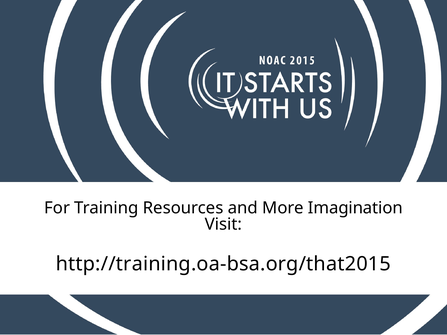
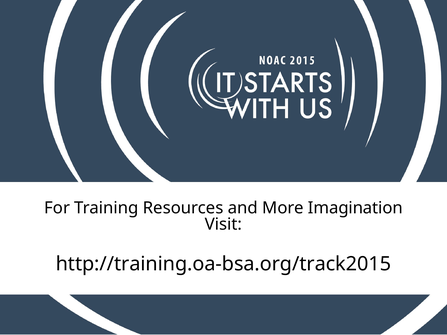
http://training.oa-bsa.org/that2015: http://training.oa-bsa.org/that2015 -> http://training.oa-bsa.org/track2015
